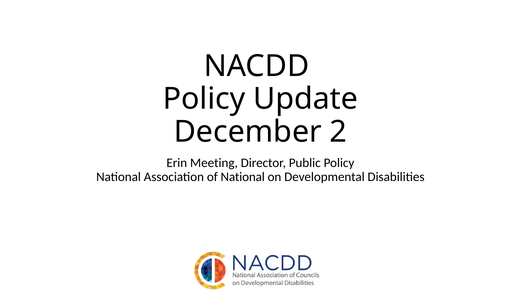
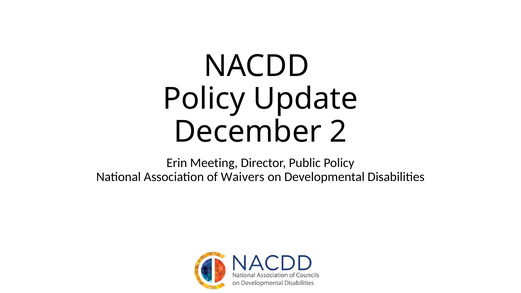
of National: National -> Waivers
